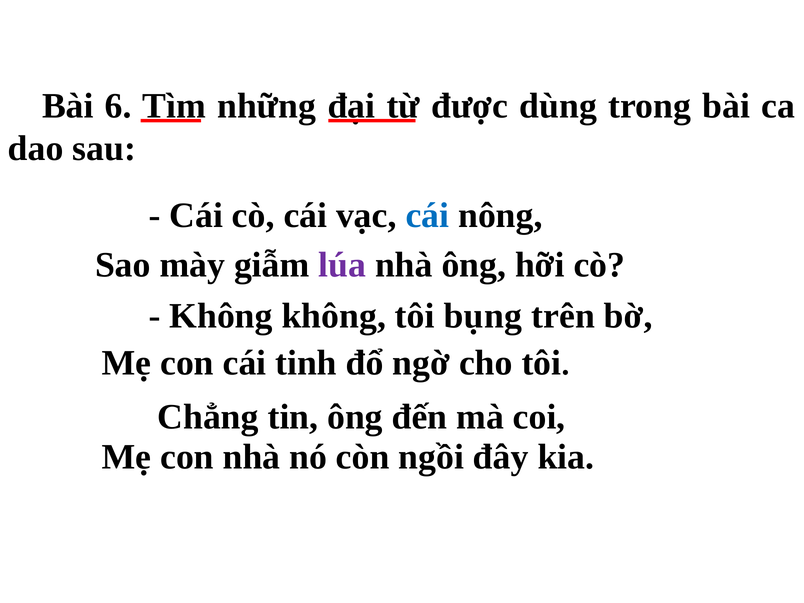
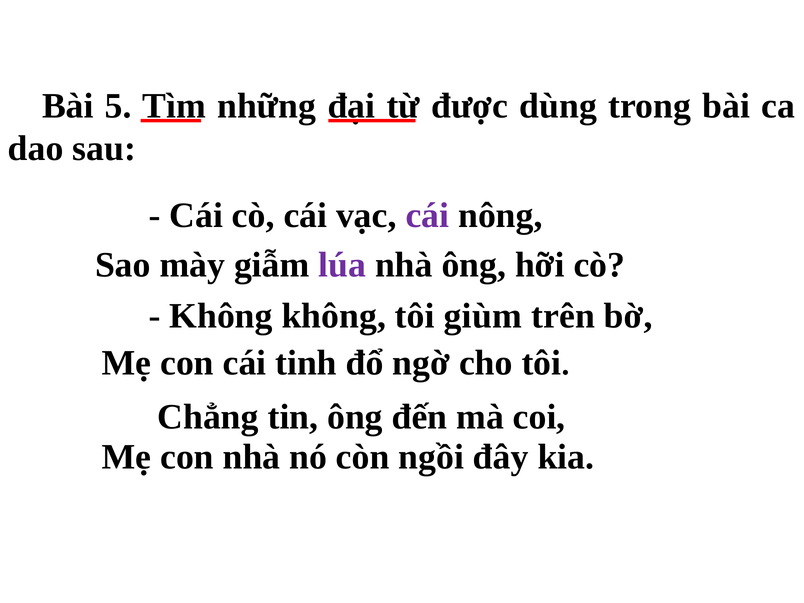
6: 6 -> 5
cái at (427, 216) colour: blue -> purple
bụng: bụng -> giùm
